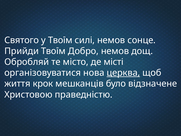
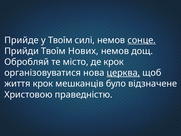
Святого: Святого -> Прийде
сонце underline: none -> present
Добро: Добро -> Нових
де місті: місті -> крок
